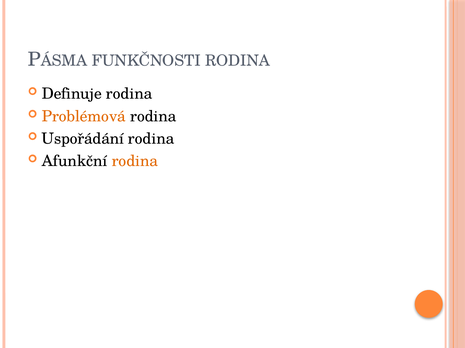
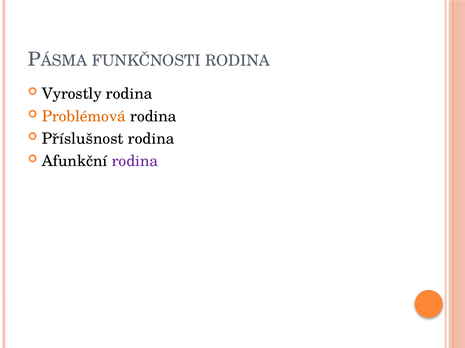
Definuje: Definuje -> Vyrostly
Uspořádání: Uspořádání -> Příslušnost
rodina at (135, 161) colour: orange -> purple
